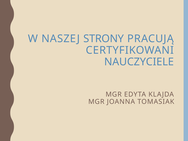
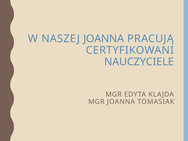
NASZEJ STRONY: STRONY -> JOANNA
